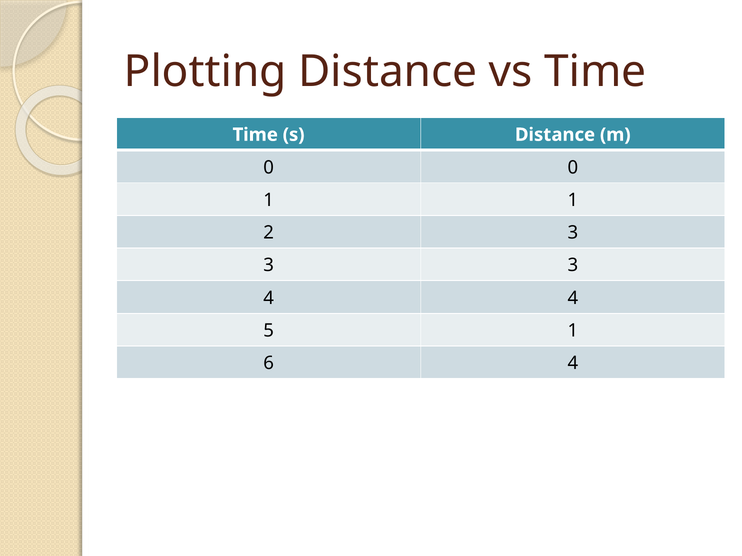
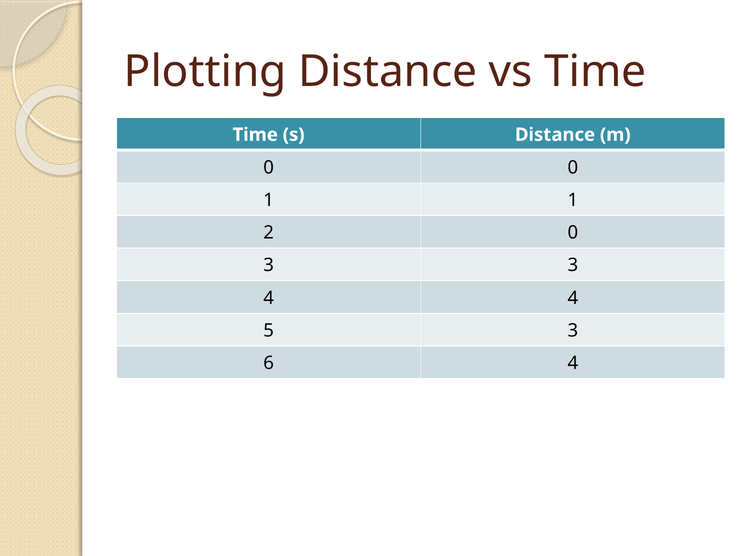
2 3: 3 -> 0
5 1: 1 -> 3
